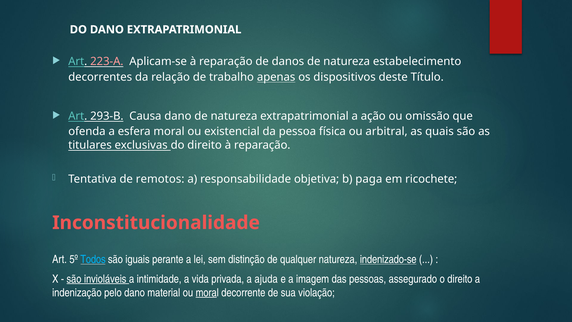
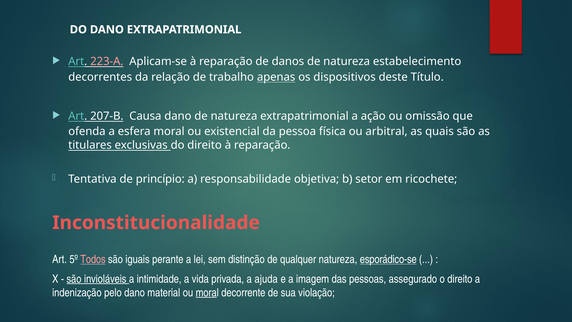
293-B: 293-B -> 207-B
remotos: remotos -> princípio
paga: paga -> setor
Todos colour: light blue -> pink
indenizado-se: indenizado-se -> esporádico-se
